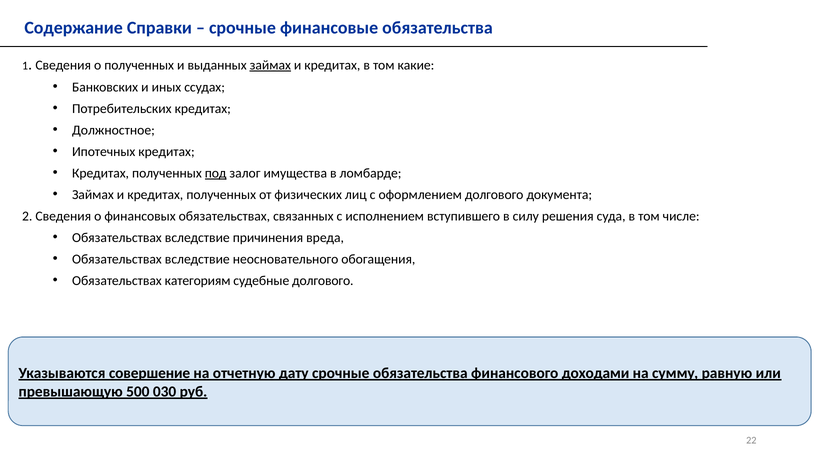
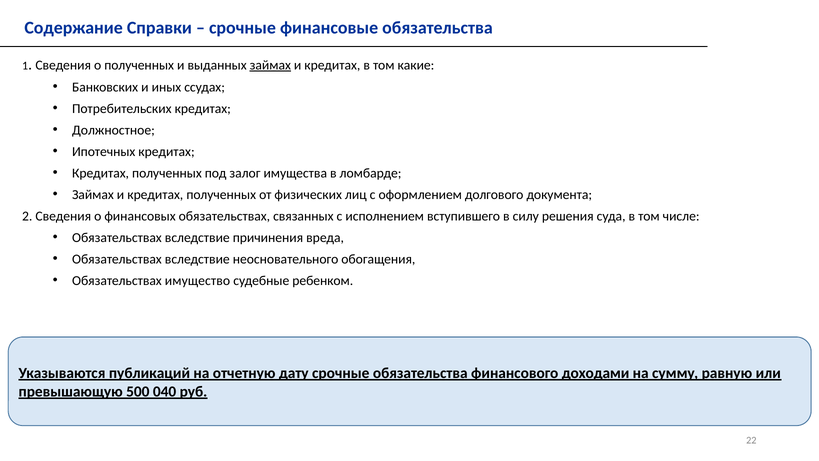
под underline: present -> none
категориям: категориям -> имущество
судебные долгового: долгового -> ребенком
совершение: совершение -> публикаций
030: 030 -> 040
